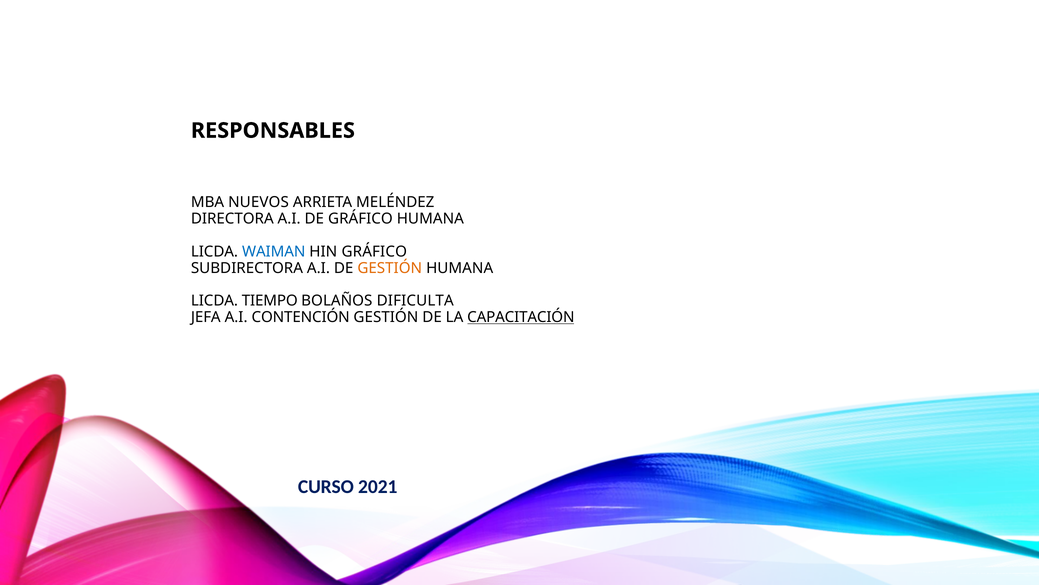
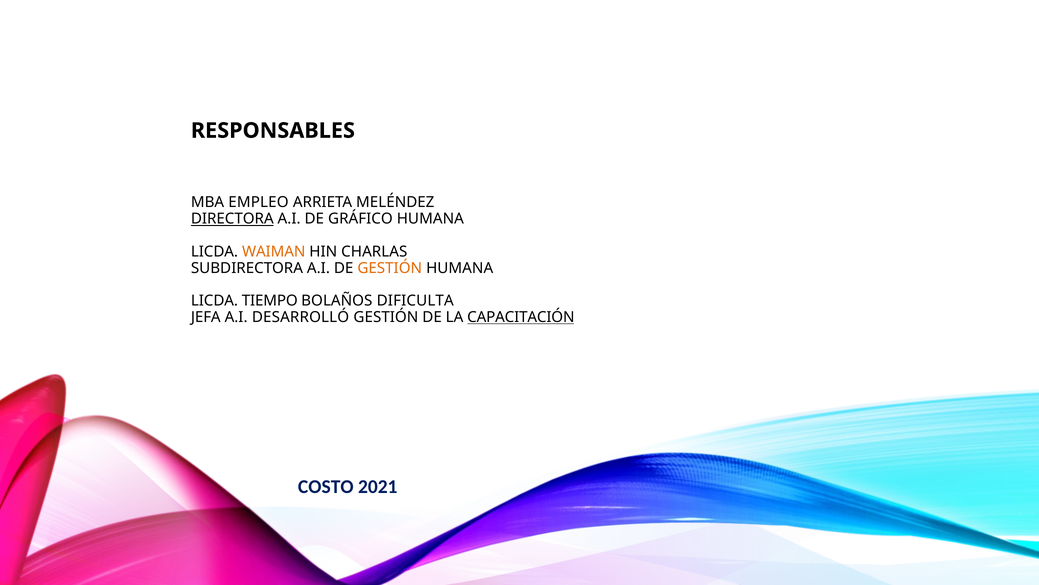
NUEVOS: NUEVOS -> EMPLEO
DIRECTORA underline: none -> present
WAIMAN colour: blue -> orange
HIN GRÁFICO: GRÁFICO -> CHARLAS
CONTENCIÓN: CONTENCIÓN -> DESARROLLÓ
CURSO: CURSO -> COSTO
